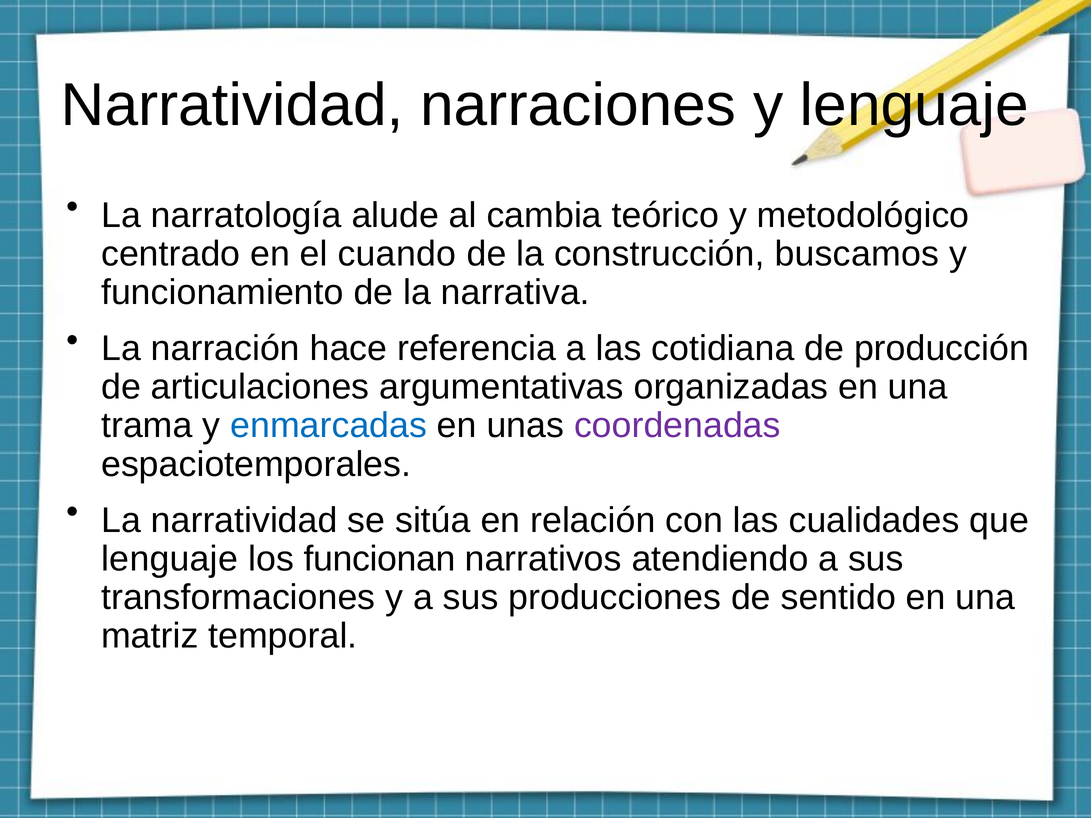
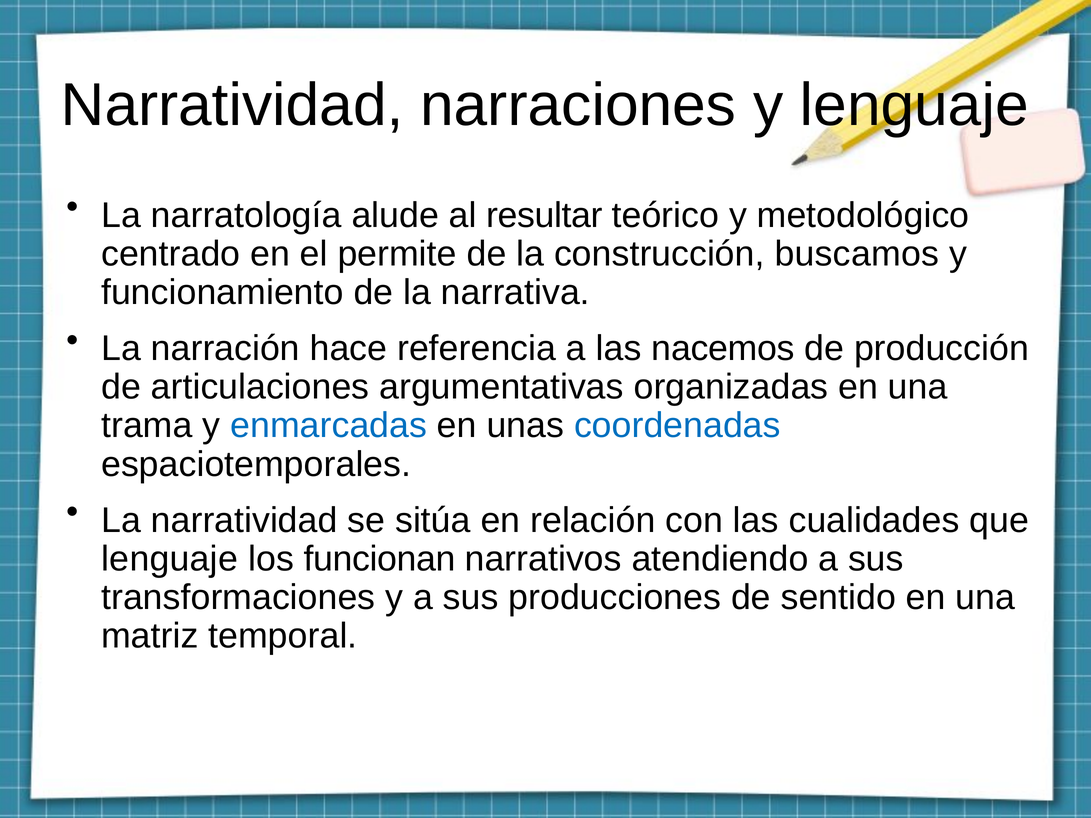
cambia: cambia -> resultar
cuando: cuando -> permite
cotidiana: cotidiana -> nacemos
coordenadas colour: purple -> blue
